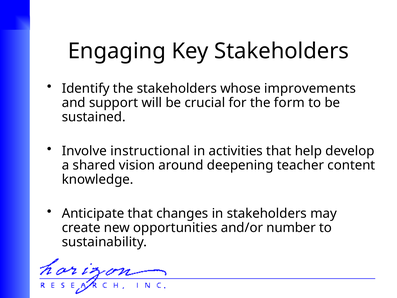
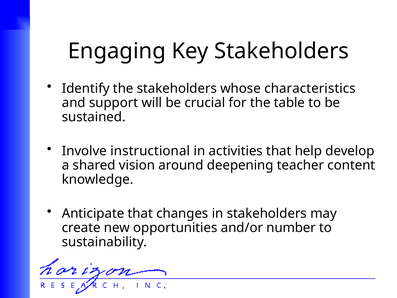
improvements: improvements -> characteristics
form: form -> table
